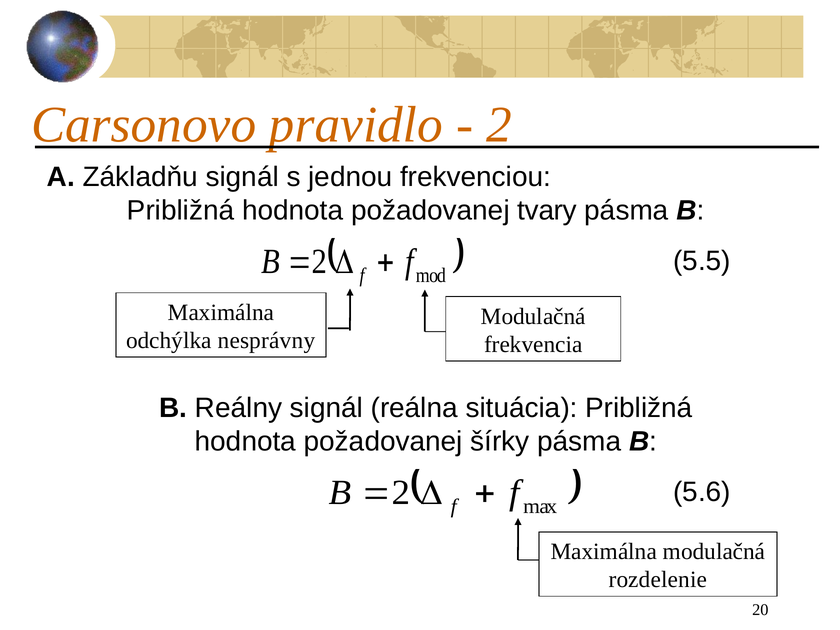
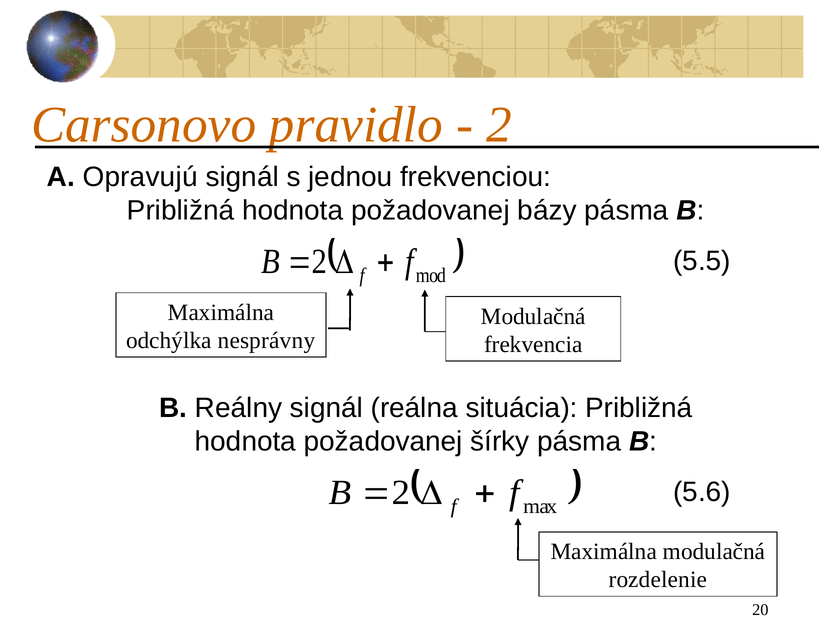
Základňu: Základňu -> Opravujú
tvary: tvary -> bázy
